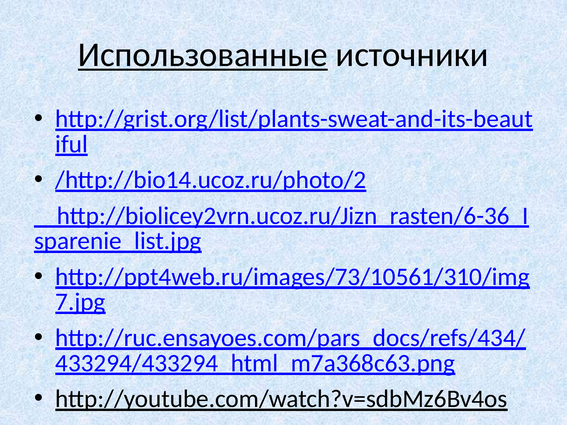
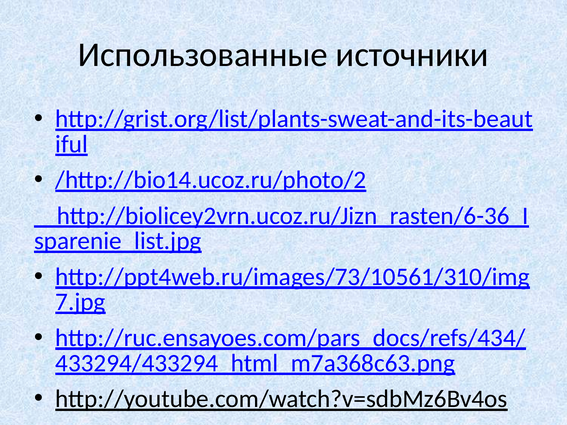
Использованные underline: present -> none
